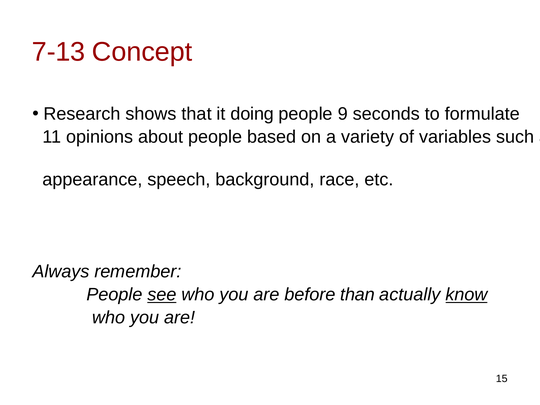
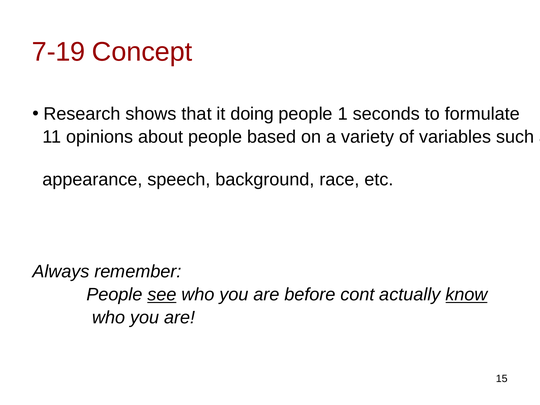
7-13: 7-13 -> 7-19
9: 9 -> 1
than: than -> cont
